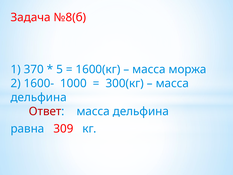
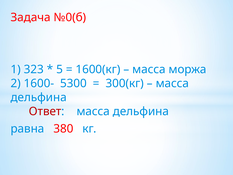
№8(б: №8(б -> №0(б
370: 370 -> 323
1000: 1000 -> 5300
309: 309 -> 380
